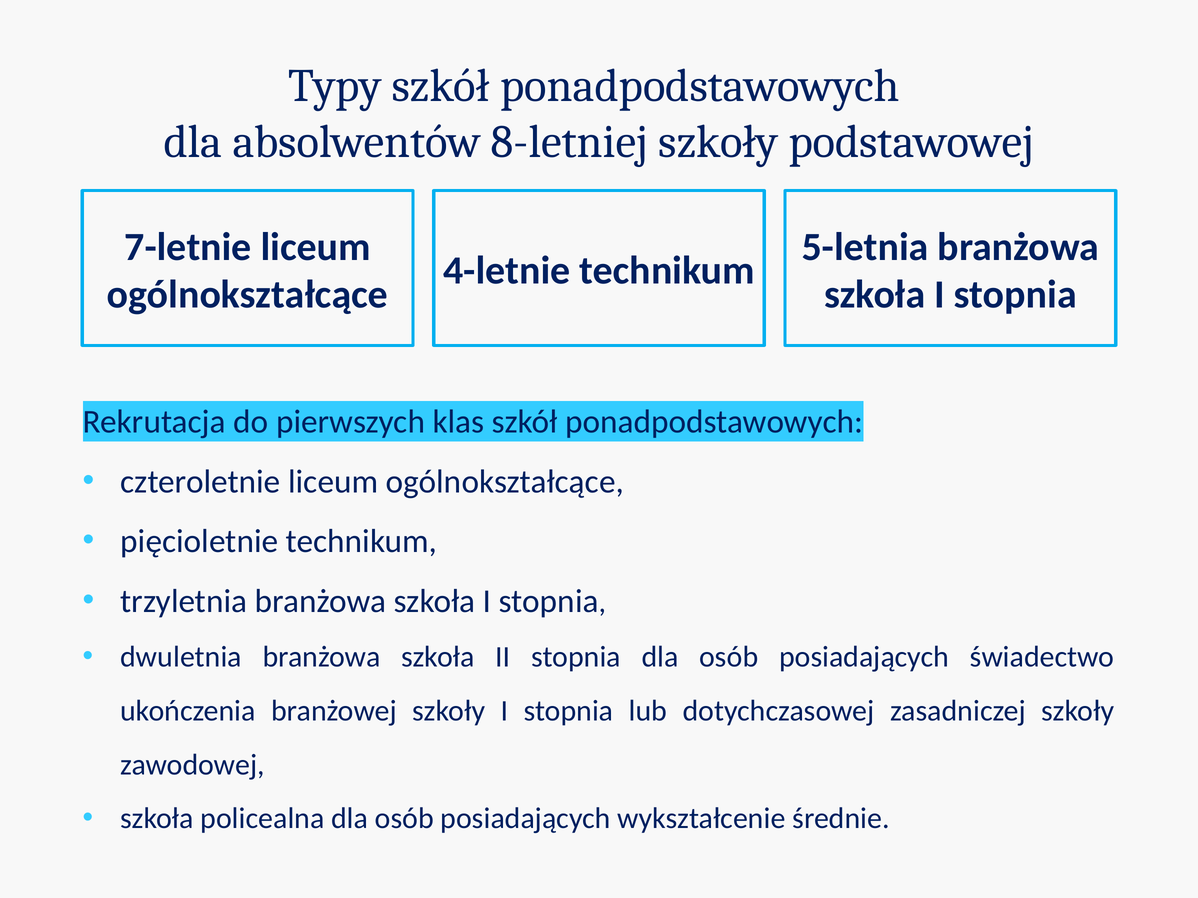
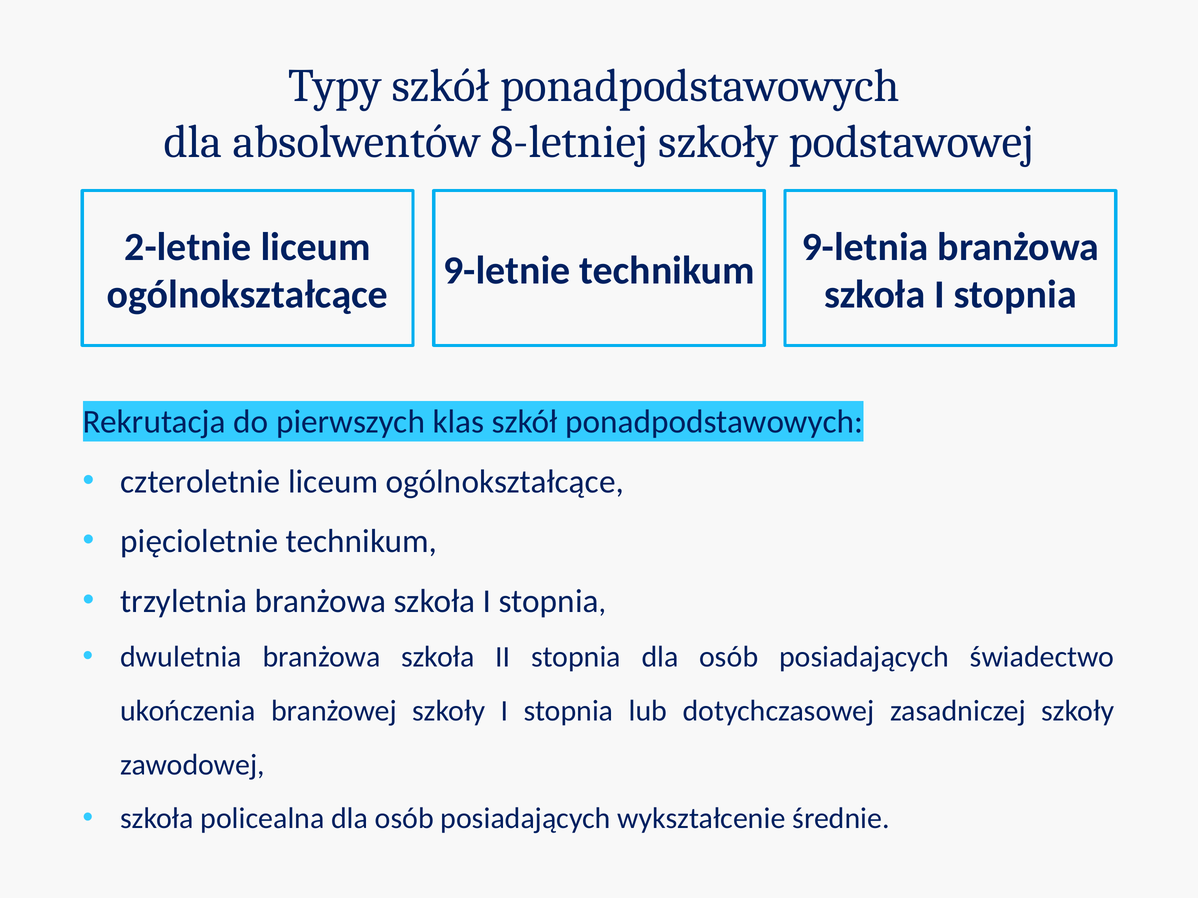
7-letnie: 7-letnie -> 2-letnie
5-letnia: 5-letnia -> 9-letnia
4-letnie: 4-letnie -> 9-letnie
